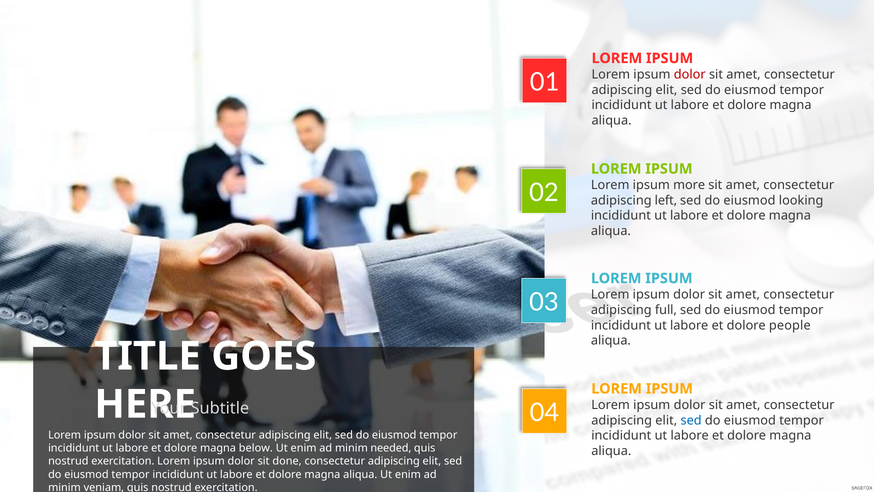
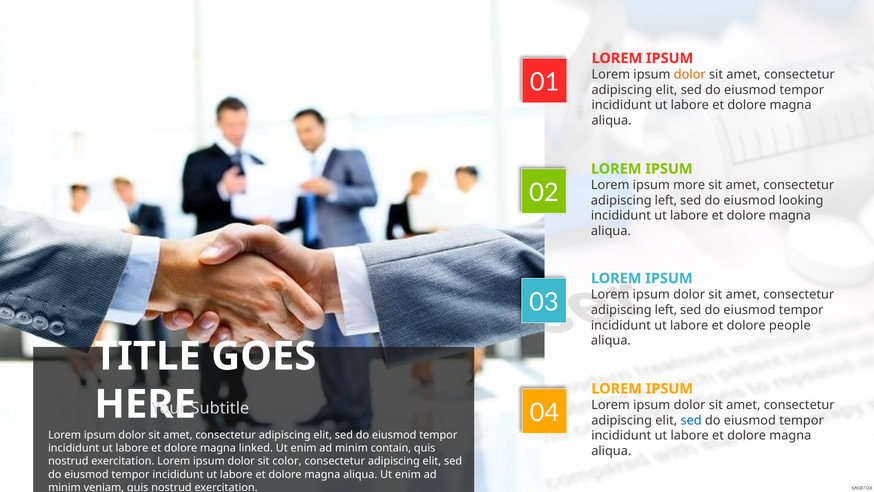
dolor at (690, 75) colour: red -> orange
full at (666, 310): full -> left
below: below -> linked
needed: needed -> contain
done: done -> color
